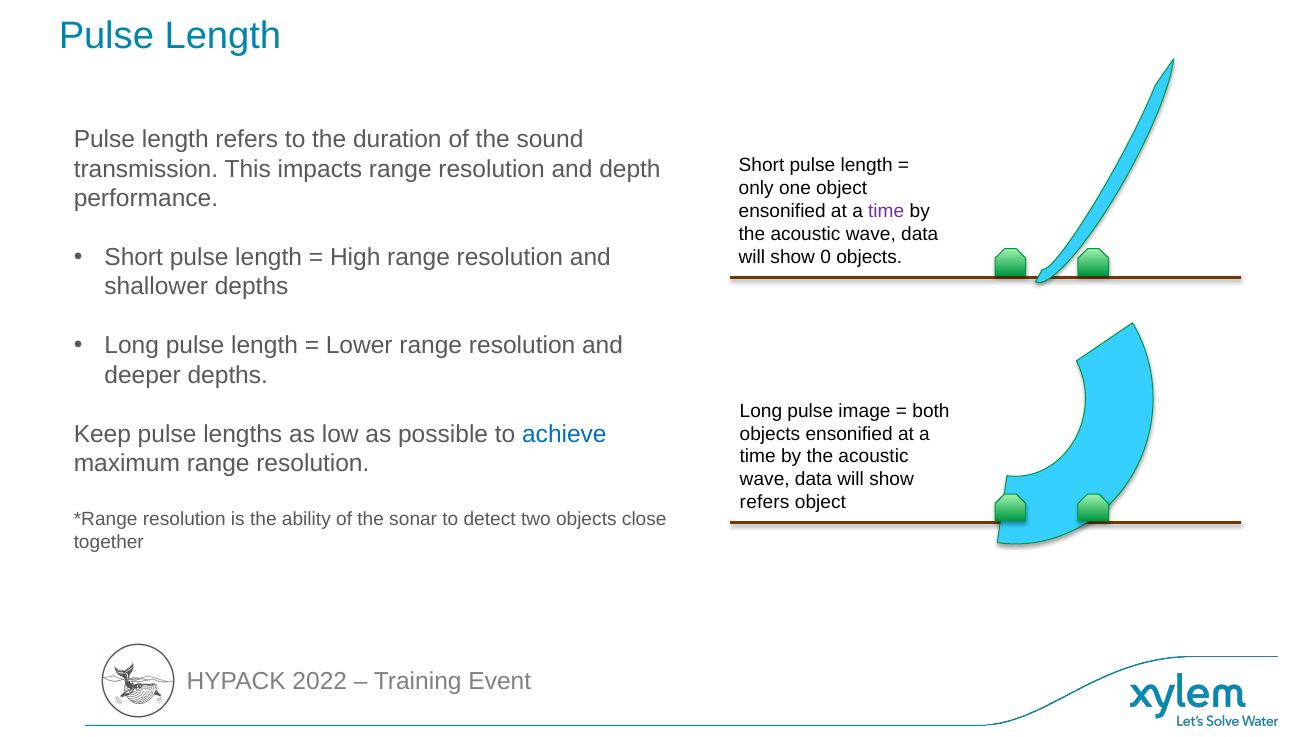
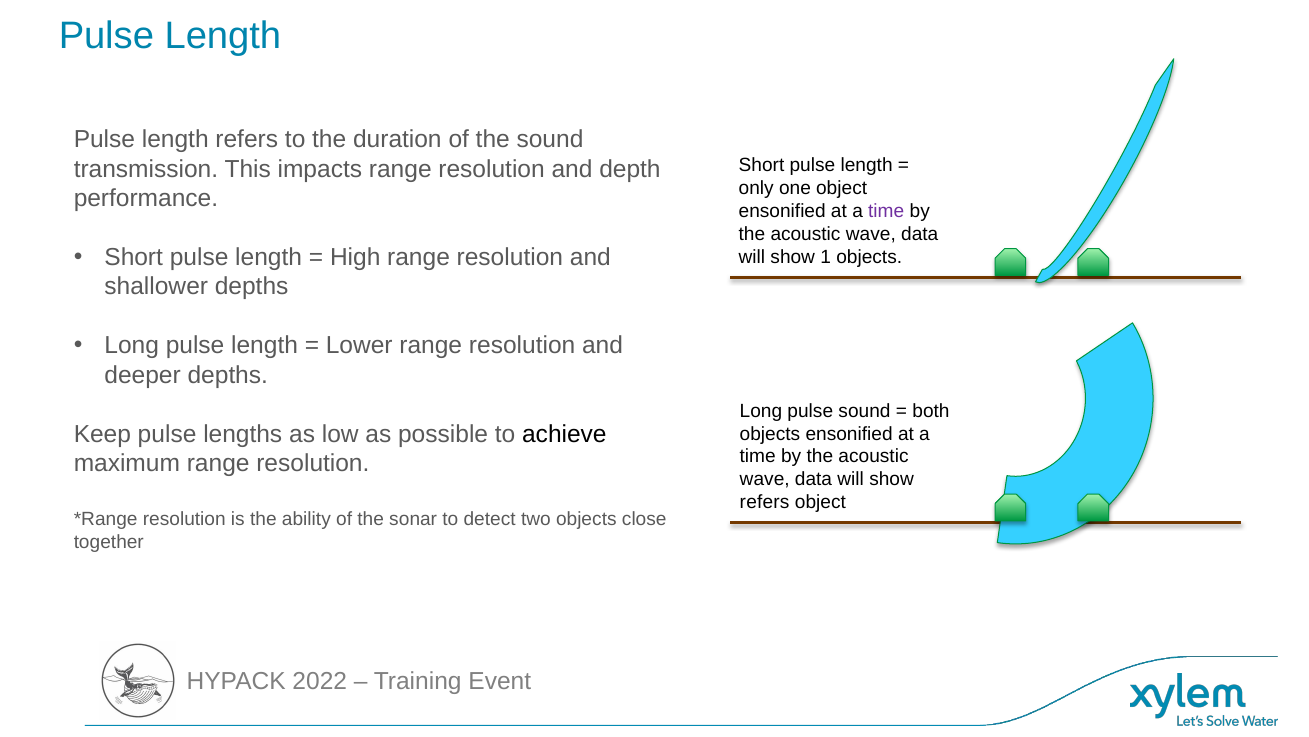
0: 0 -> 1
pulse image: image -> sound
achieve colour: blue -> black
